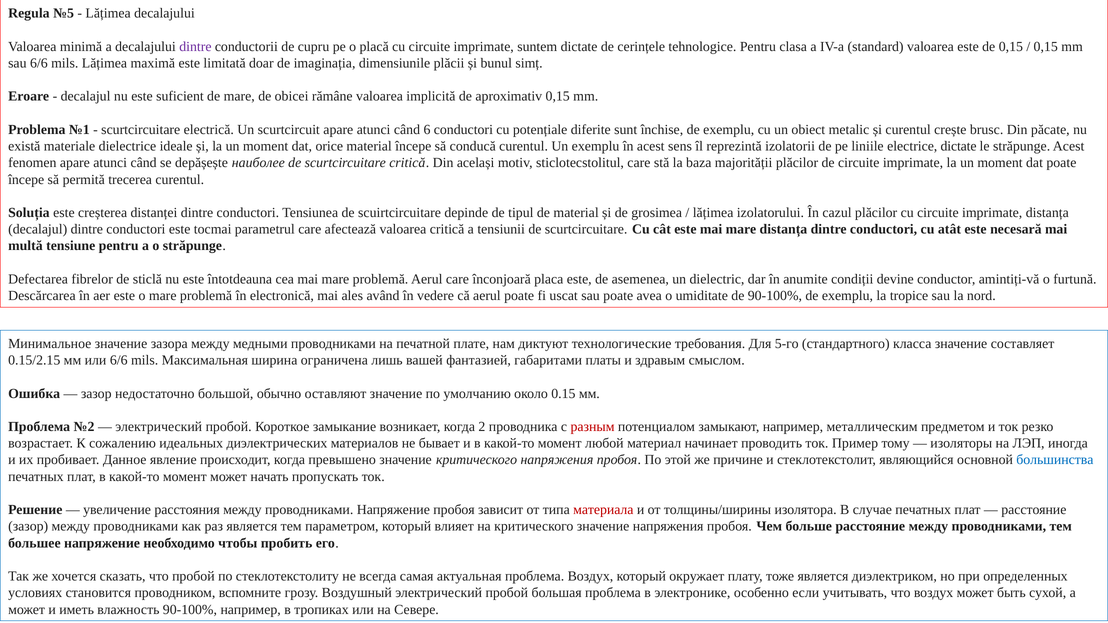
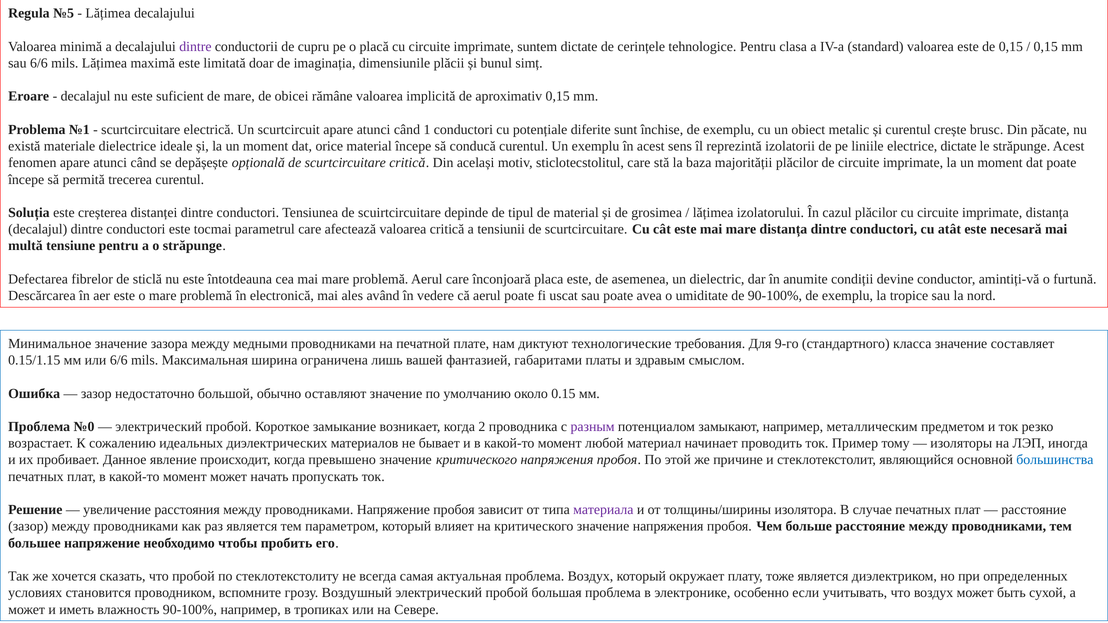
6: 6 -> 1
наиболее: наиболее -> opțională
5-го: 5-го -> 9-го
0.15/2.15: 0.15/2.15 -> 0.15/1.15
№2: №2 -> №0
разным colour: red -> purple
материала colour: red -> purple
